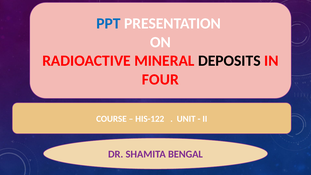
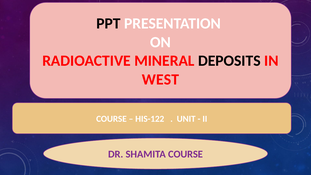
PPT colour: blue -> black
FOUR: FOUR -> WEST
SHAMITA BENGAL: BENGAL -> COURSE
